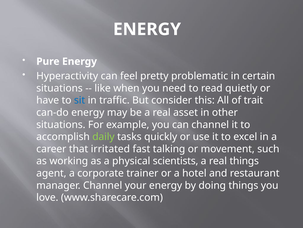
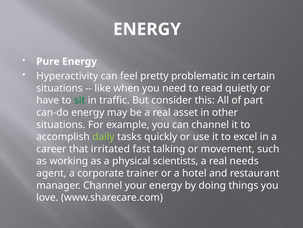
sit colour: blue -> green
trait: trait -> part
real things: things -> needs
